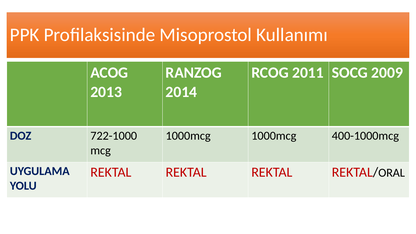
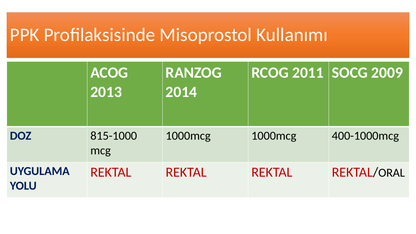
722-1000: 722-1000 -> 815-1000
